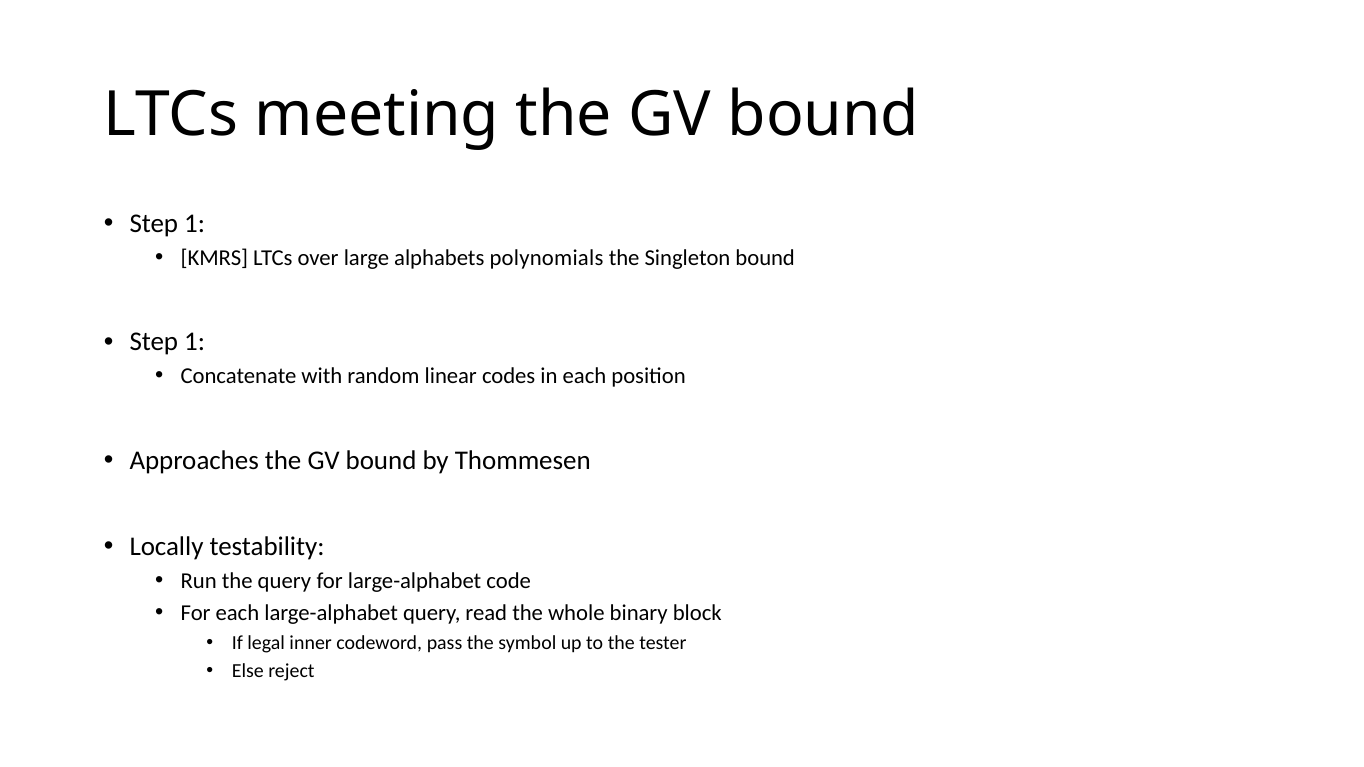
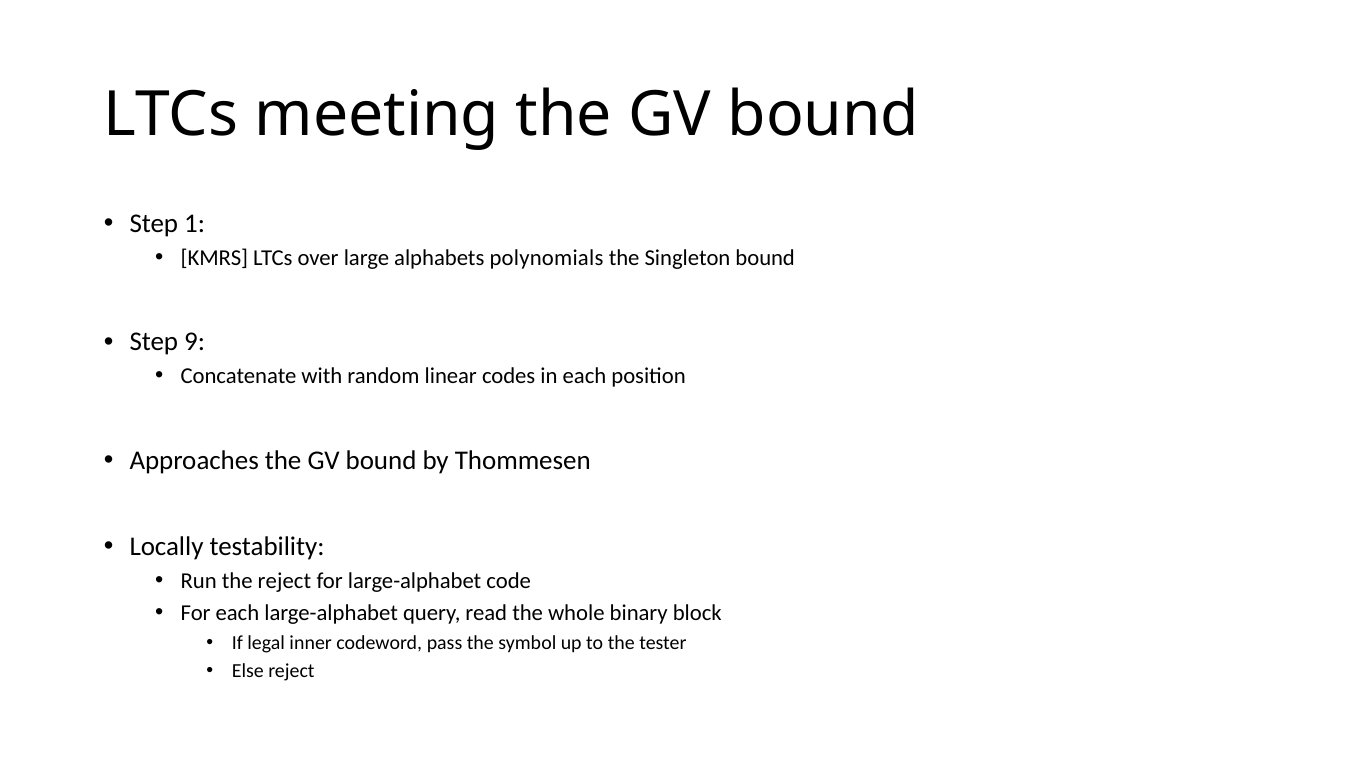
1 at (195, 342): 1 -> 9
the query: query -> reject
